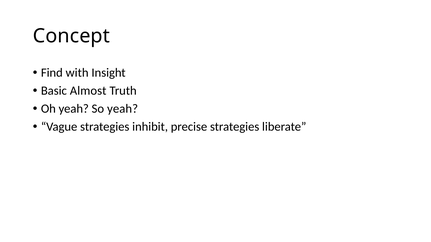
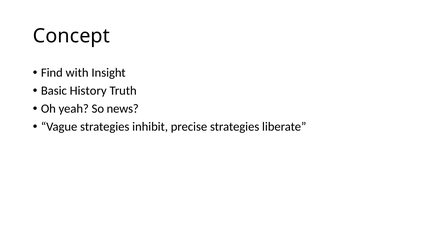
Almost: Almost -> History
So yeah: yeah -> news
